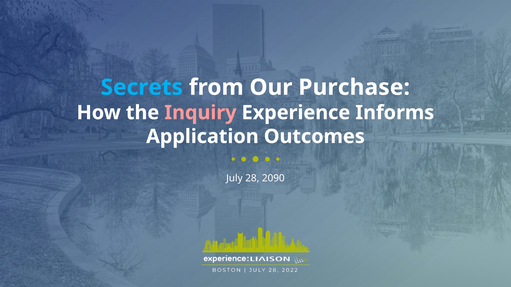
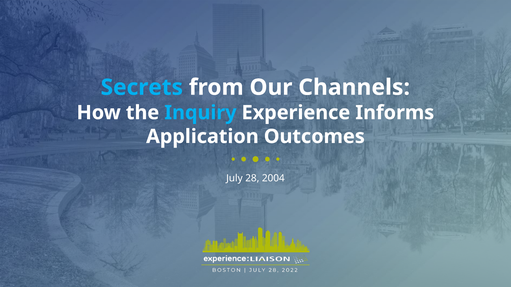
Purchase: Purchase -> Channels
Inquiry colour: pink -> light blue
2090: 2090 -> 2004
